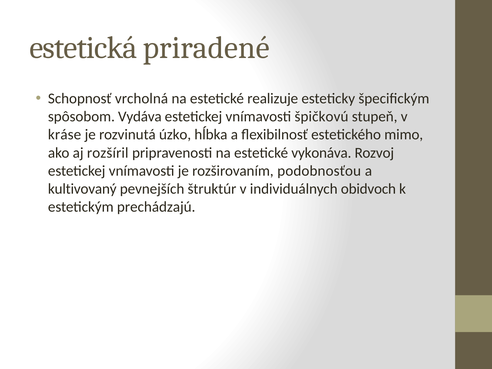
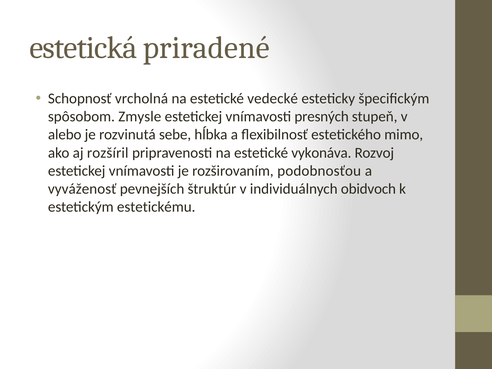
realizuje: realizuje -> vedecké
Vydáva: Vydáva -> Zmysle
špičkovú: špičkovú -> presných
kráse: kráse -> alebo
úzko: úzko -> sebe
kultivovaný: kultivovaný -> vyváženosť
prechádzajú: prechádzajú -> estetickému
